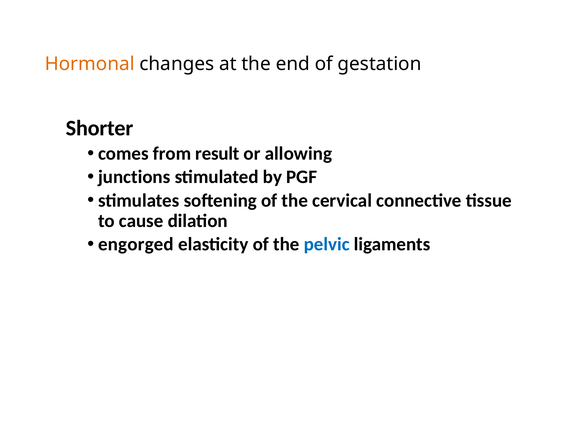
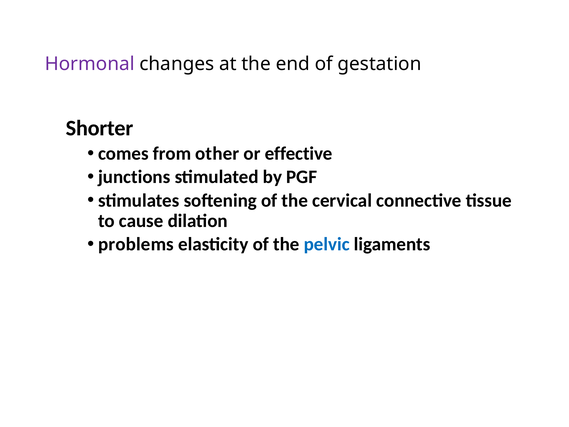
Hormonal colour: orange -> purple
result: result -> other
allowing: allowing -> effective
engorged: engorged -> problems
